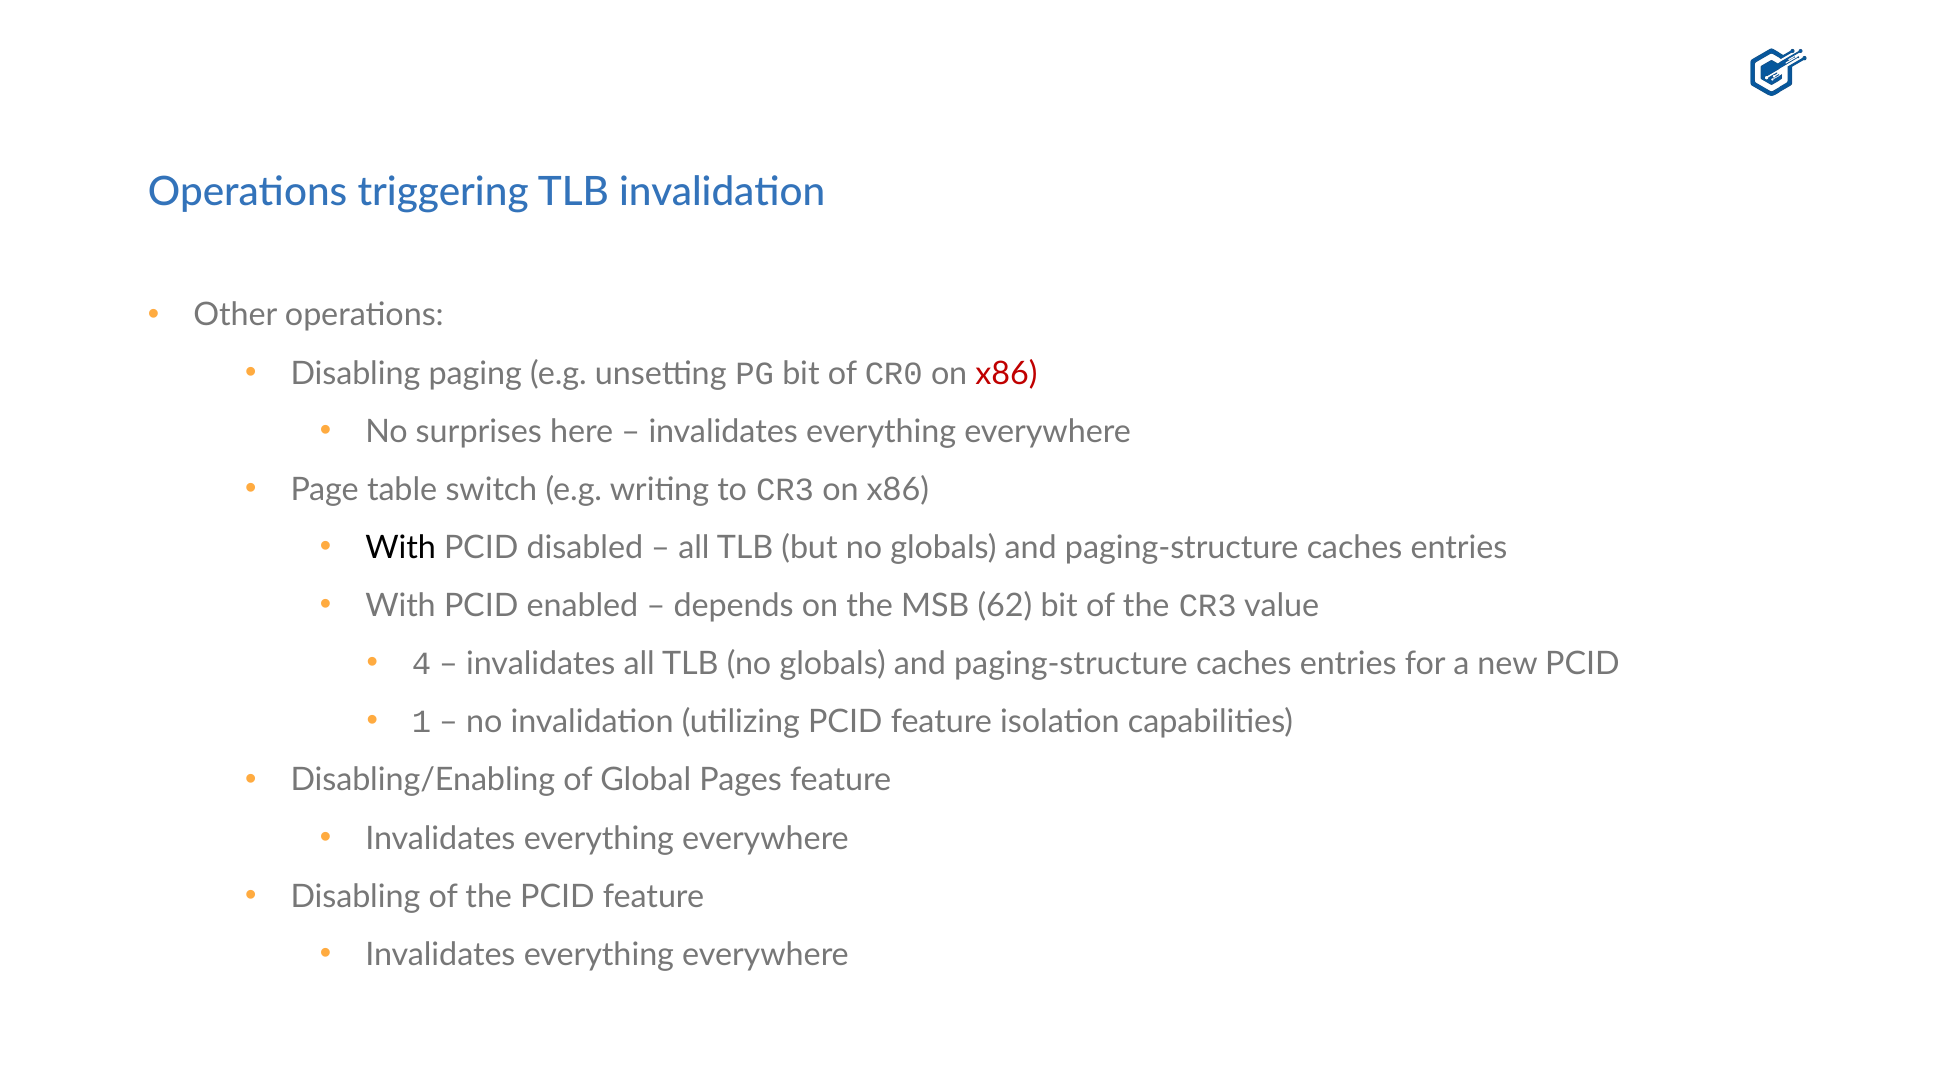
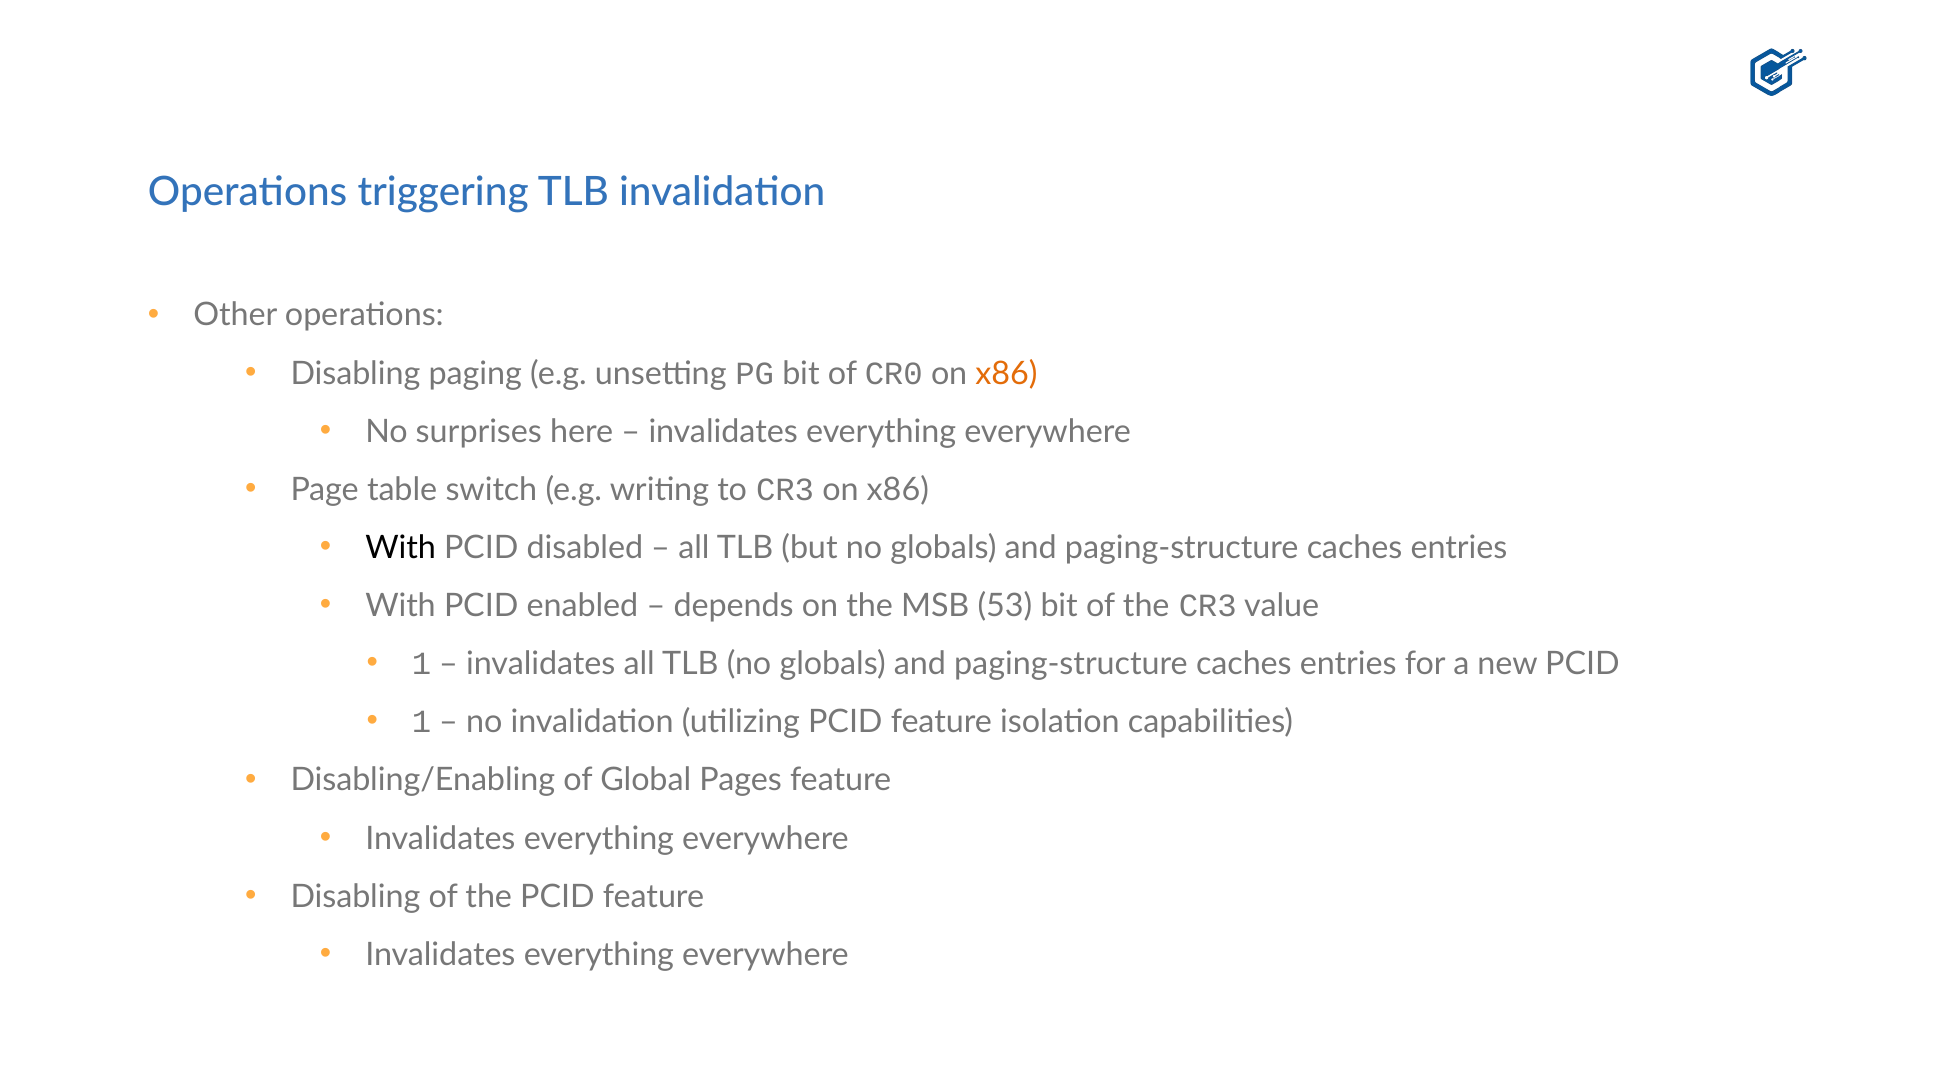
x86 at (1006, 373) colour: red -> orange
62: 62 -> 53
4 at (422, 664): 4 -> 1
